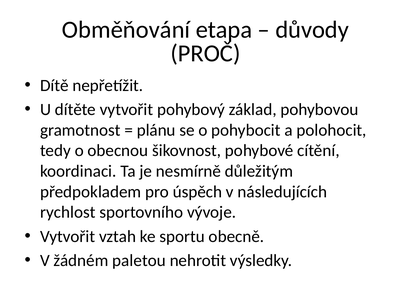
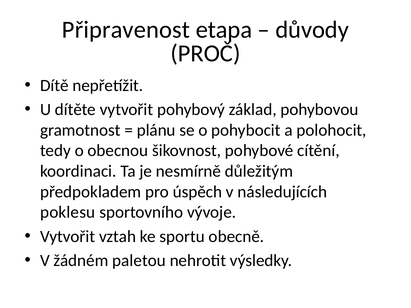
Obměňování: Obměňování -> Připravenost
rychlost: rychlost -> poklesu
